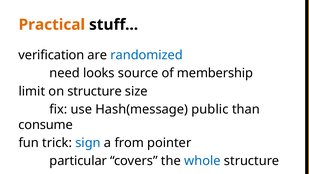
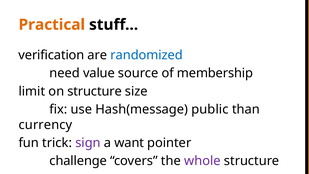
looks: looks -> value
consume: consume -> currency
sign colour: blue -> purple
from: from -> want
particular: particular -> challenge
whole colour: blue -> purple
